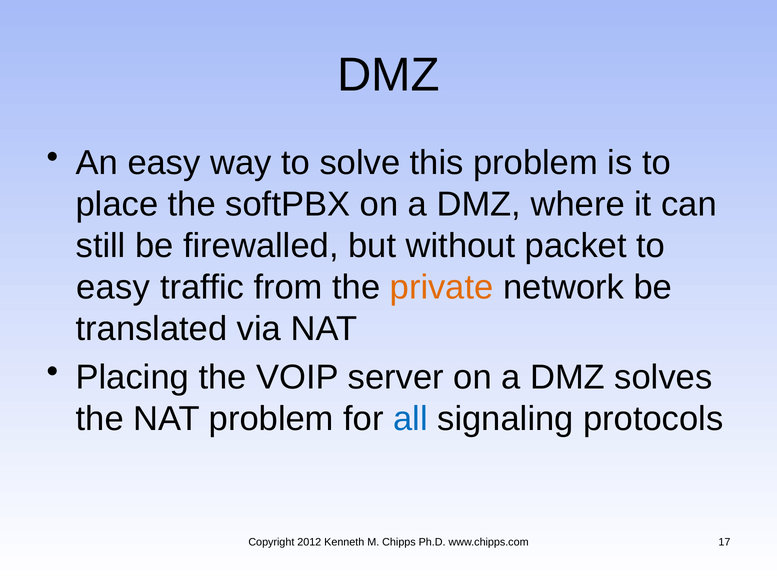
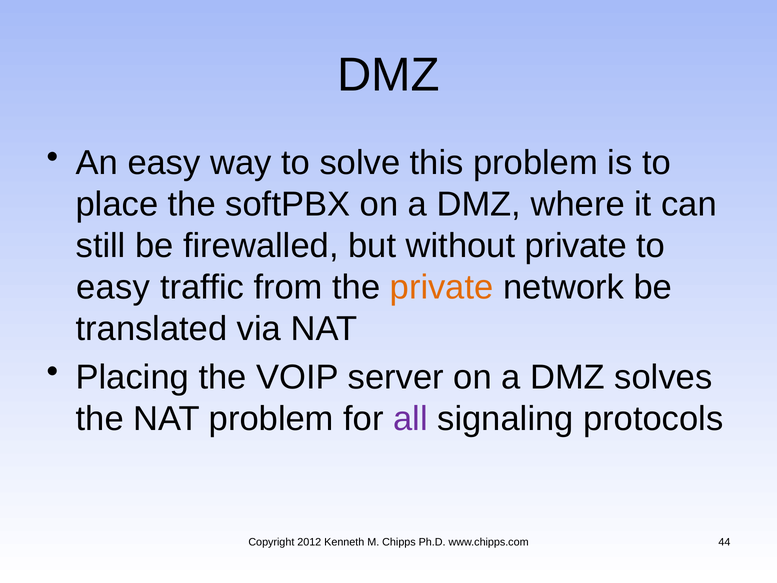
without packet: packet -> private
all colour: blue -> purple
17: 17 -> 44
